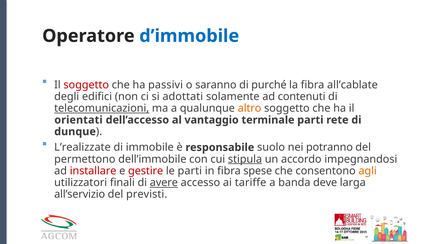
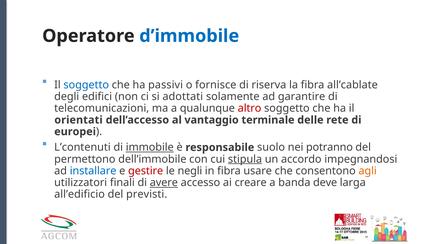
soggetto at (86, 85) colour: red -> blue
saranno: saranno -> fornisce
purché: purché -> riserva
contenuti: contenuti -> garantire
telecomunicazioni underline: present -> none
altro colour: orange -> red
terminale parti: parti -> delle
dunque: dunque -> europei
L’realizzate: L’realizzate -> L’contenuti
immobile underline: none -> present
installare colour: red -> blue
le parti: parti -> negli
spese: spese -> usare
tariffe: tariffe -> creare
all’servizio: all’servizio -> all’edificio
